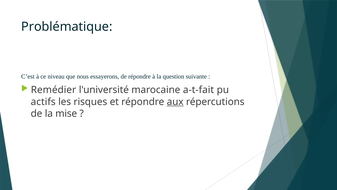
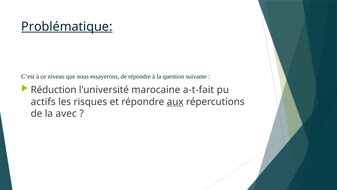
Problématique underline: none -> present
Remédier: Remédier -> Réduction
mise: mise -> avec
